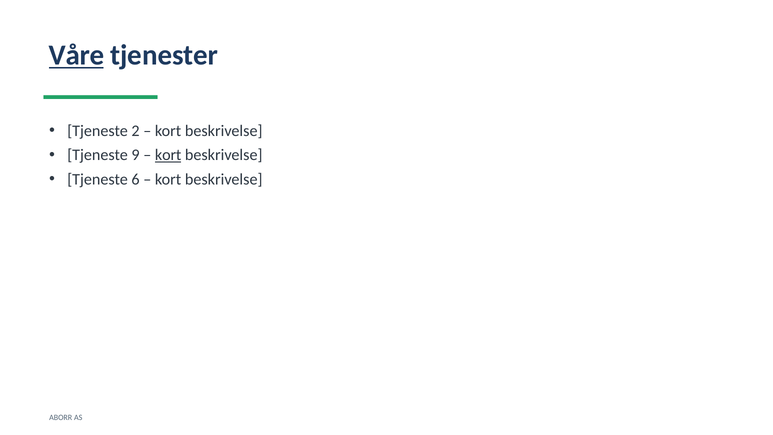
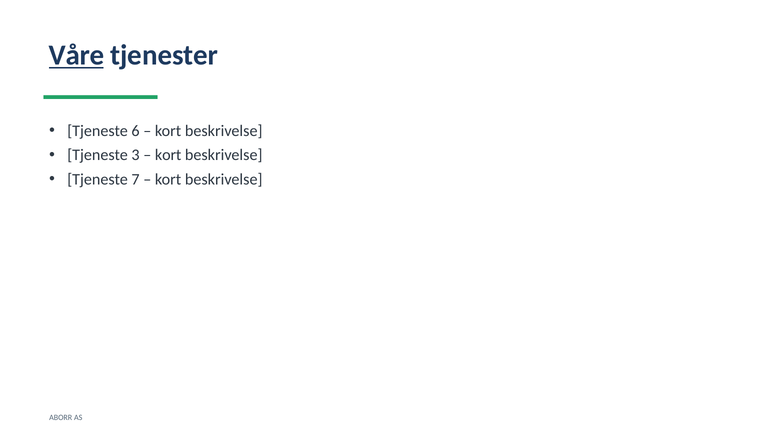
2: 2 -> 6
9: 9 -> 3
kort at (168, 155) underline: present -> none
6: 6 -> 7
